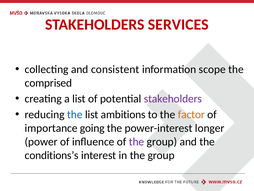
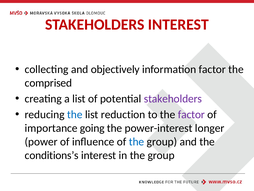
STAKEHOLDERS SERVICES: SERVICES -> INTEREST
consistent: consistent -> objectively
information scope: scope -> factor
ambitions: ambitions -> reduction
factor at (191, 114) colour: orange -> purple
the at (137, 141) colour: purple -> blue
